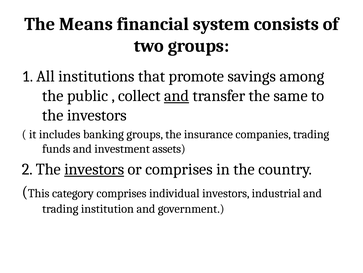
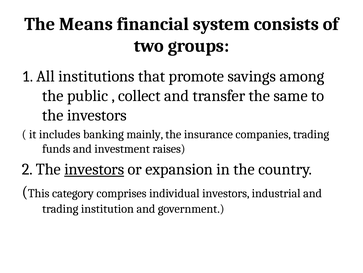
and at (177, 96) underline: present -> none
banking groups: groups -> mainly
assets: assets -> raises
or comprises: comprises -> expansion
